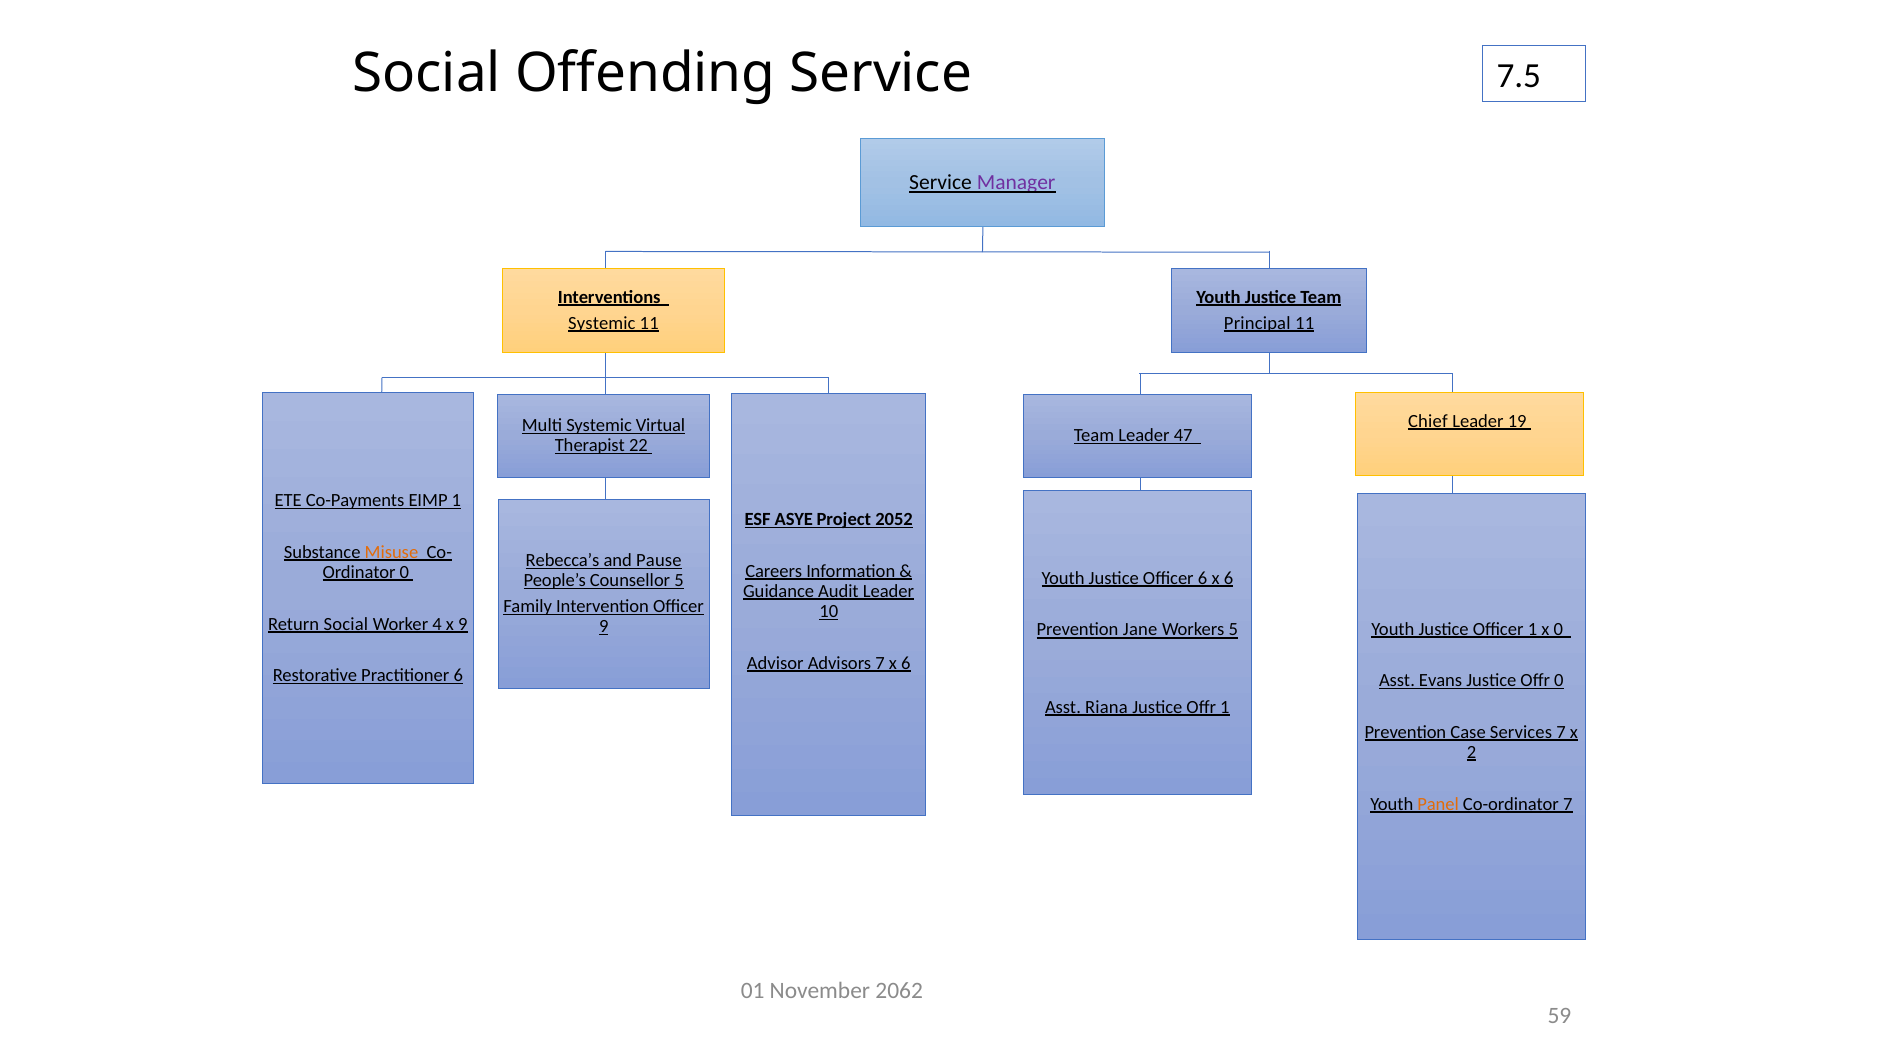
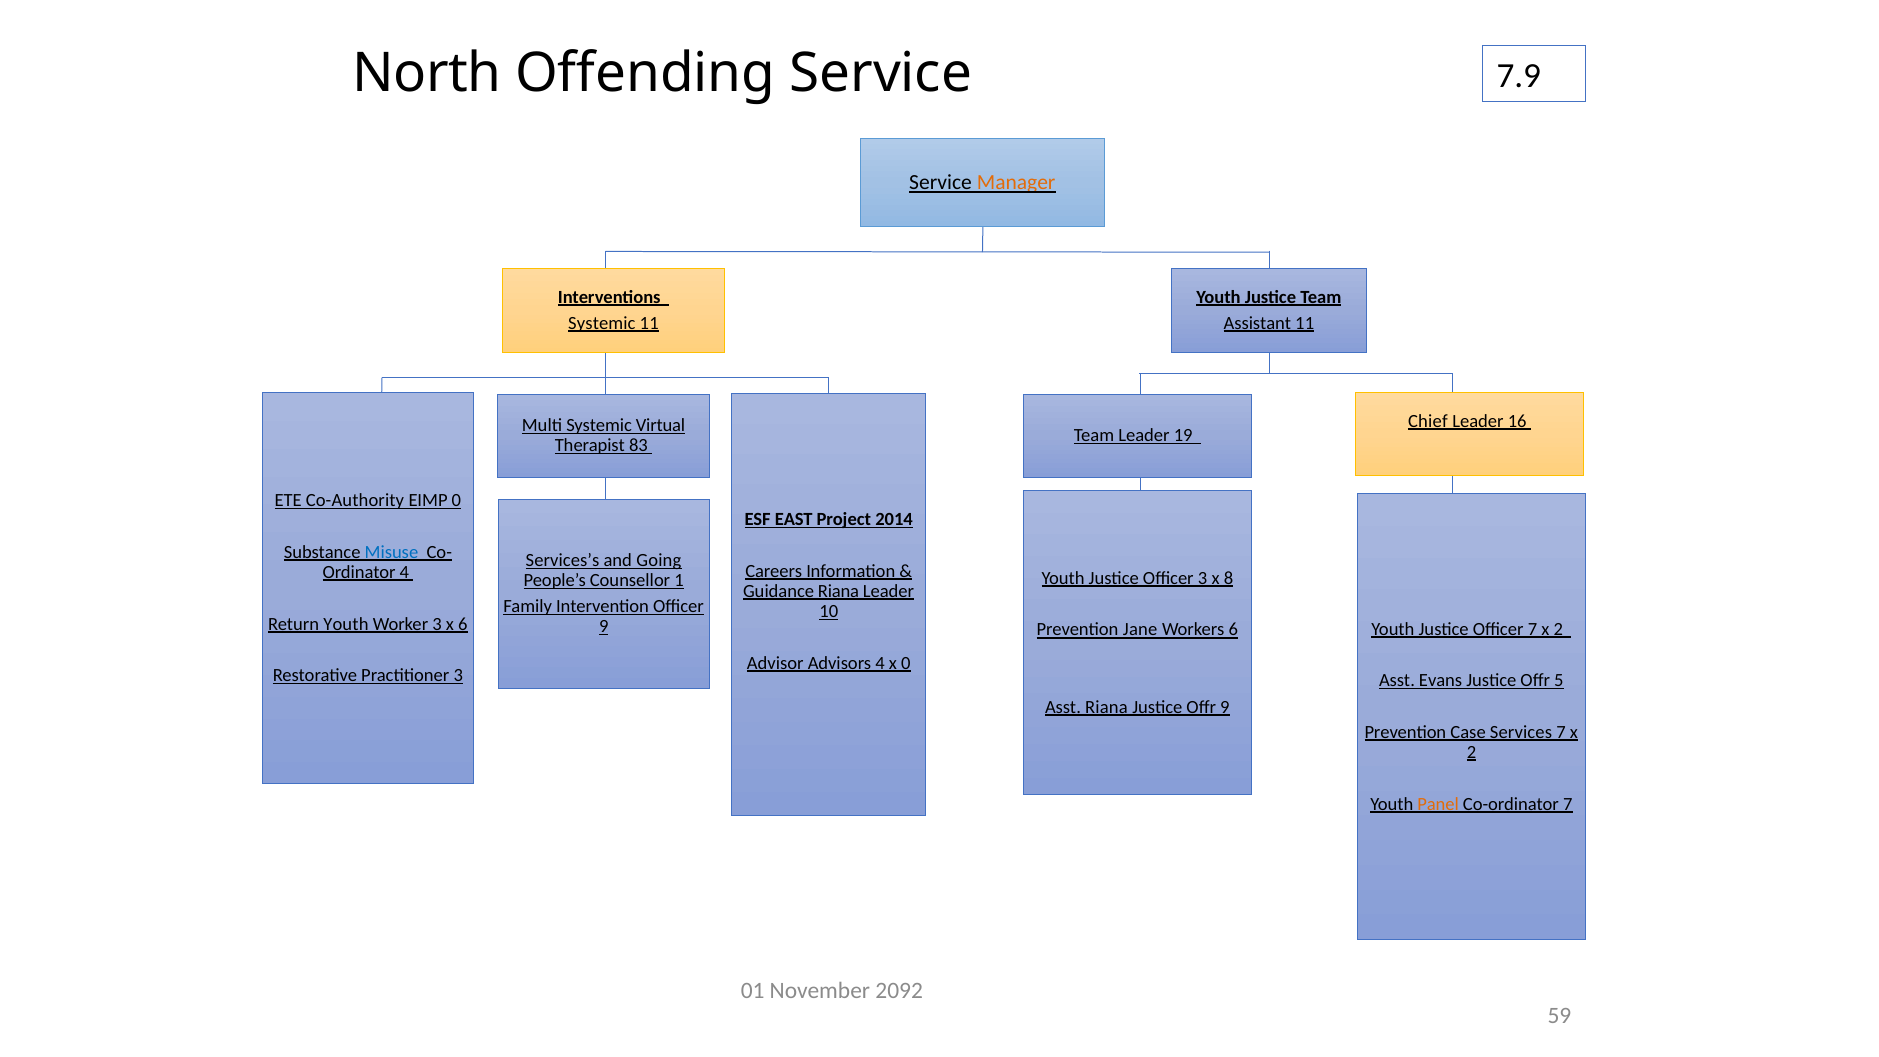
Social at (427, 74): Social -> North
7.5: 7.5 -> 7.9
Manager colour: purple -> orange
Principal: Principal -> Assistant
19: 19 -> 16
47: 47 -> 19
22: 22 -> 83
Co-Payments: Co-Payments -> Co-Authority
EIMP 1: 1 -> 0
ASYE: ASYE -> EAST
2052: 2052 -> 2014
Misuse colour: orange -> blue
Rebecca’s: Rebecca’s -> Services’s
Pause: Pause -> Going
0 at (404, 572): 0 -> 4
Officer 6: 6 -> 3
6 at (1228, 578): 6 -> 8
Counsellor 5: 5 -> 1
Guidance Audit: Audit -> Riana
Return Social: Social -> Youth
Worker 4: 4 -> 3
x 9: 9 -> 6
Officer 1: 1 -> 7
0 at (1558, 629): 0 -> 2
Workers 5: 5 -> 6
Advisors 7: 7 -> 4
6 at (906, 663): 6 -> 0
Practitioner 6: 6 -> 3
Offr 0: 0 -> 5
Offr 1: 1 -> 9
2062: 2062 -> 2092
